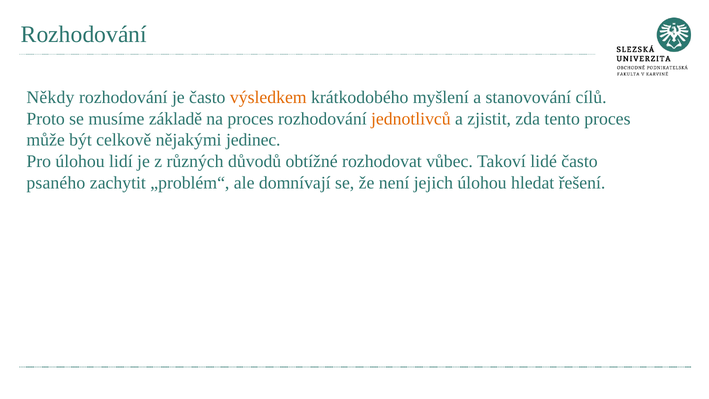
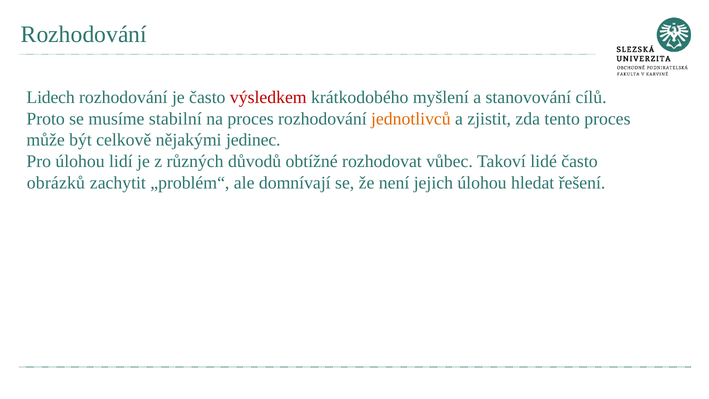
Někdy: Někdy -> Lidech
výsledkem colour: orange -> red
základě: základě -> stabilní
psaného: psaného -> obrázků
